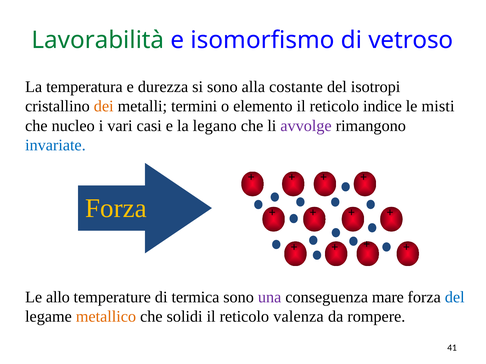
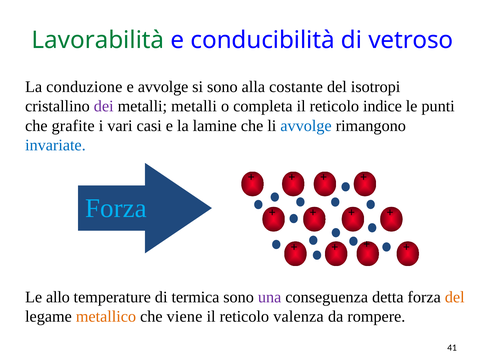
isomorfismo: isomorfismo -> conducibilità
temperatura: temperatura -> conduzione
e durezza: durezza -> avvolge
dei colour: orange -> purple
metalli termini: termini -> metalli
elemento: elemento -> completa
misti: misti -> punti
nucleo: nucleo -> grafite
legano: legano -> lamine
avvolge at (306, 126) colour: purple -> blue
Forza at (116, 209) colour: yellow -> light blue
mare: mare -> detta
del at (455, 298) colour: blue -> orange
solidi: solidi -> viene
